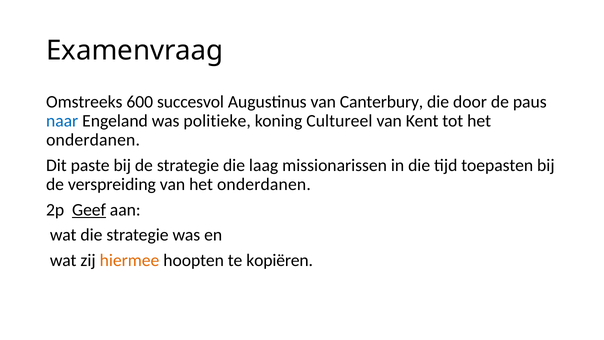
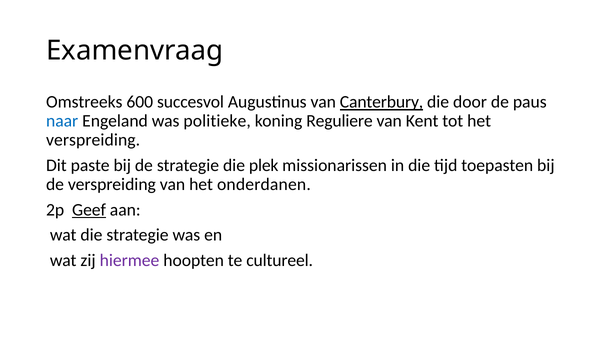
Canterbury underline: none -> present
Cultureel: Cultureel -> Reguliere
onderdanen at (93, 140): onderdanen -> verspreiding
laag: laag -> plek
hiermee colour: orange -> purple
kopiëren: kopiëren -> cultureel
